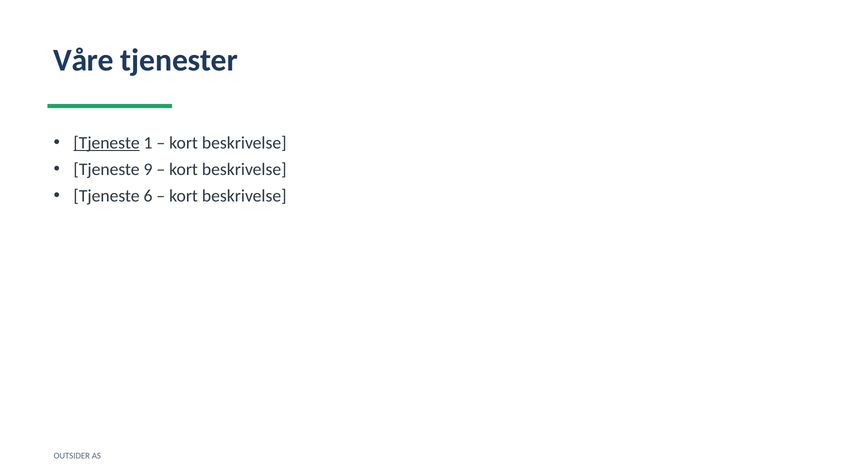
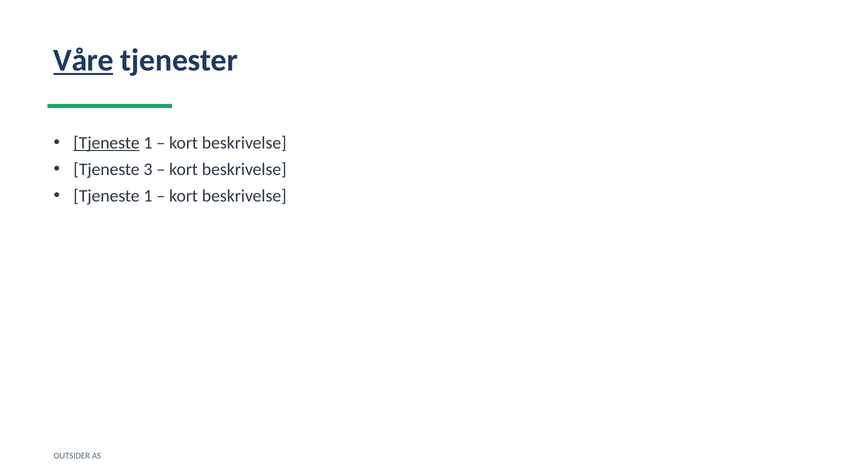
Våre underline: none -> present
9: 9 -> 3
6 at (148, 196): 6 -> 1
